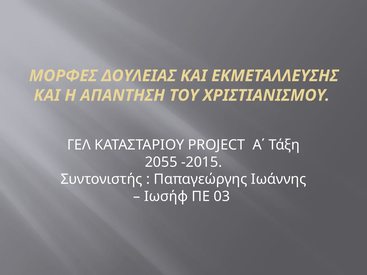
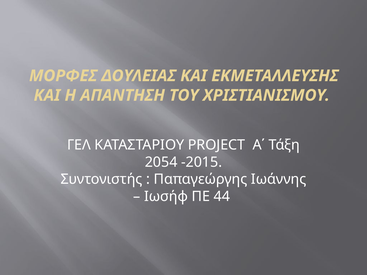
2055: 2055 -> 2054
03: 03 -> 44
